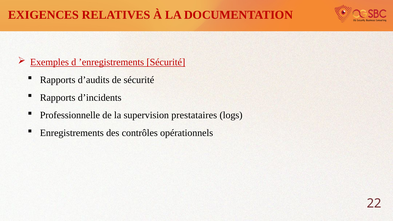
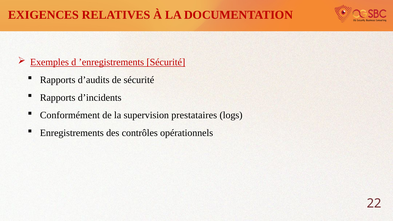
Professionnelle: Professionnelle -> Conformément
